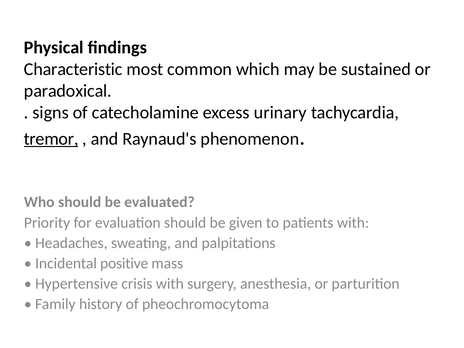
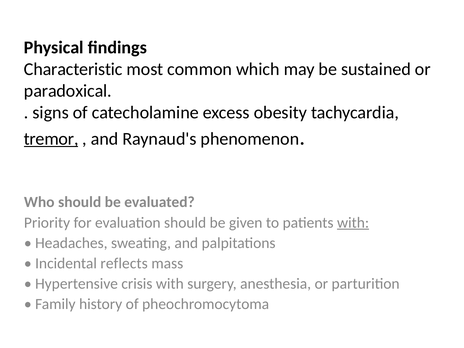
urinary: urinary -> obesity
with at (353, 223) underline: none -> present
positive: positive -> reflects
